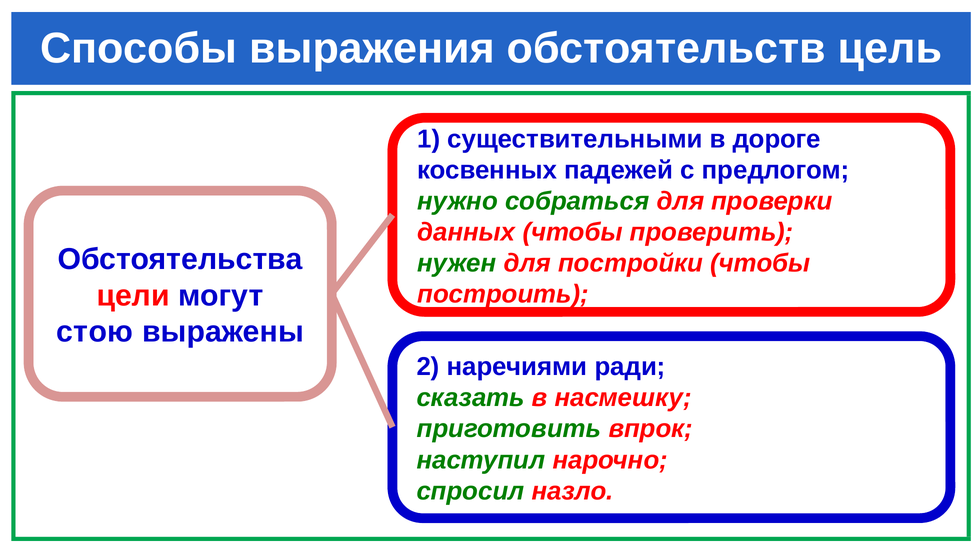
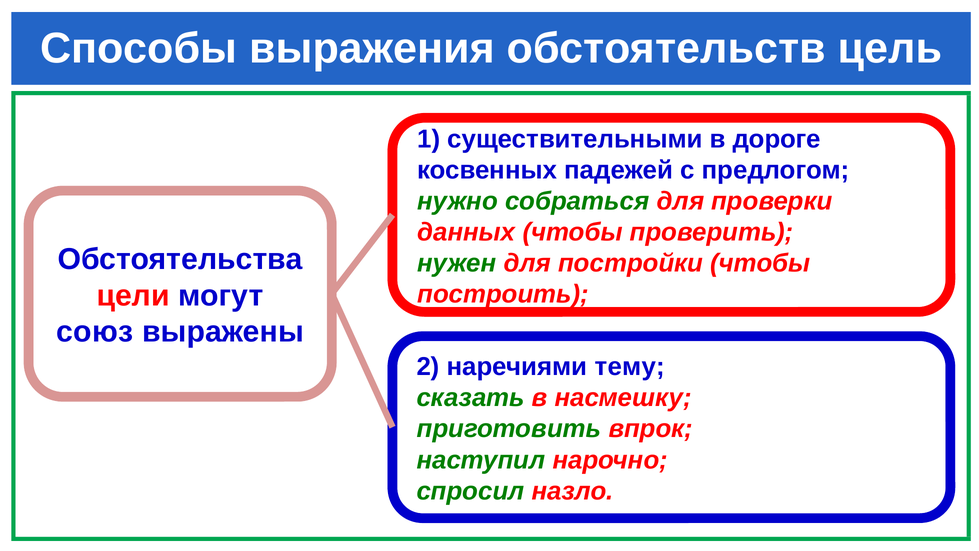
стою: стою -> союз
ради: ради -> тему
